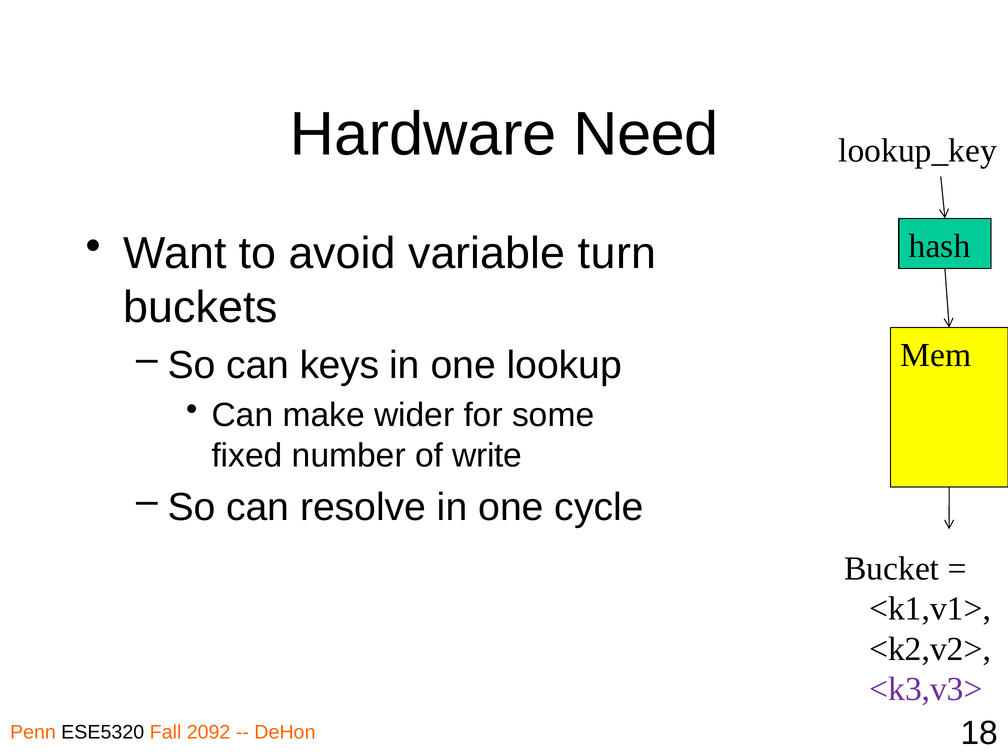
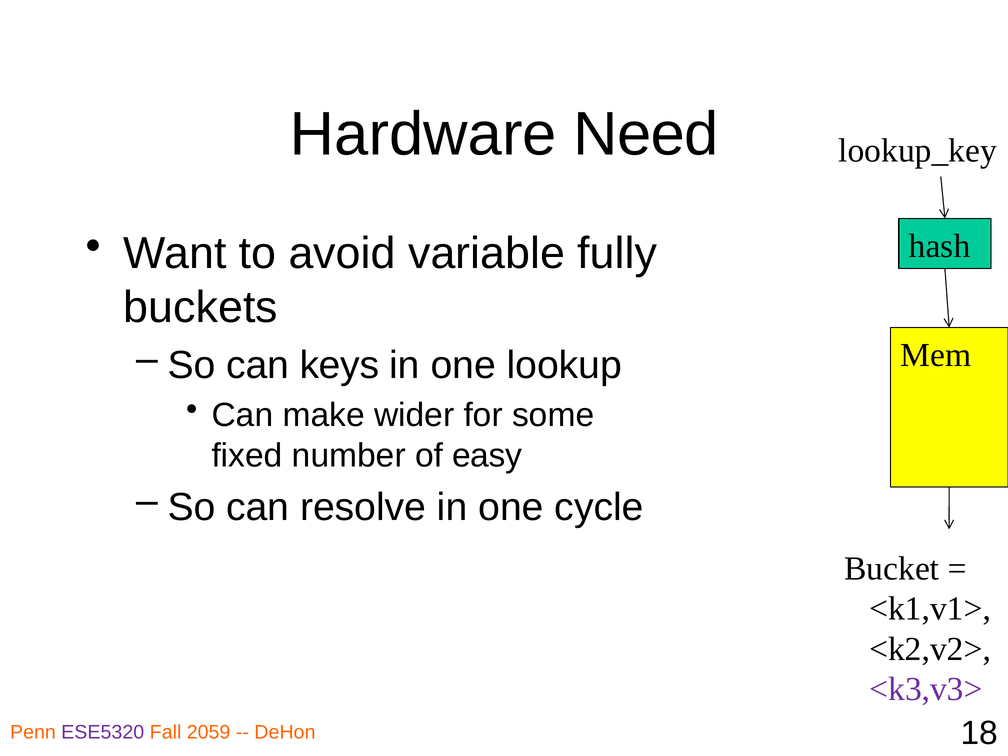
turn: turn -> fully
write: write -> easy
ESE5320 colour: black -> purple
2092: 2092 -> 2059
